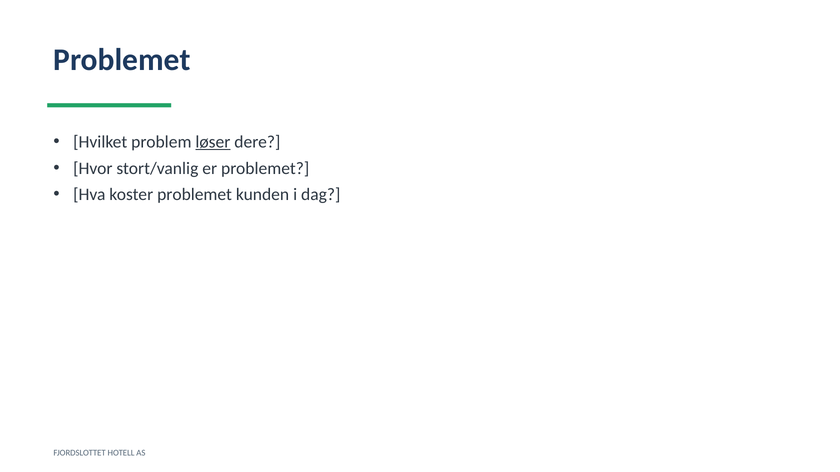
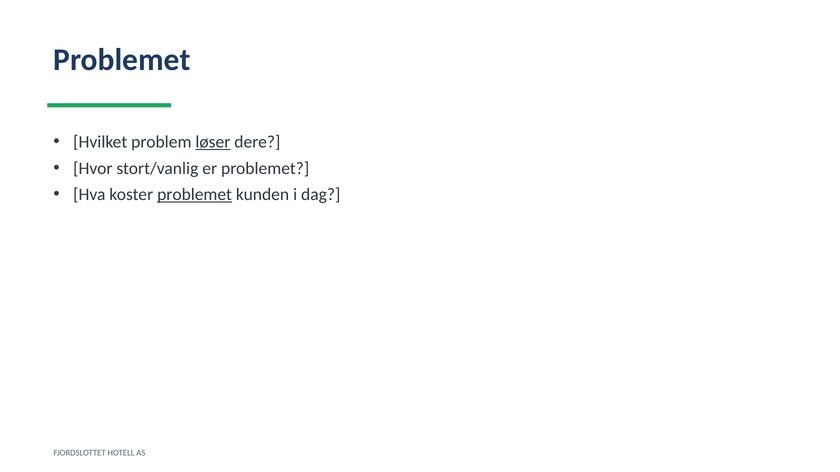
problemet at (195, 195) underline: none -> present
